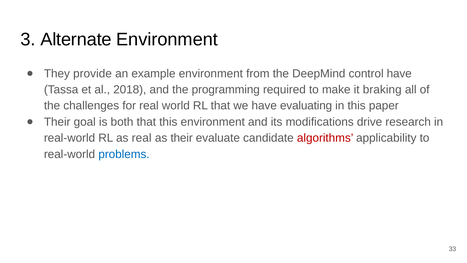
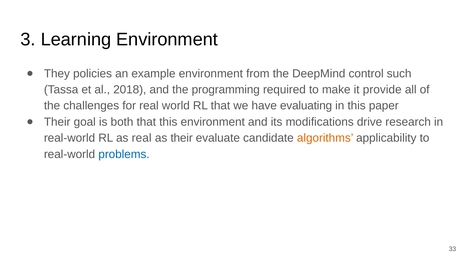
Alternate: Alternate -> Learning
provide: provide -> policies
control have: have -> such
braking: braking -> provide
algorithms colour: red -> orange
